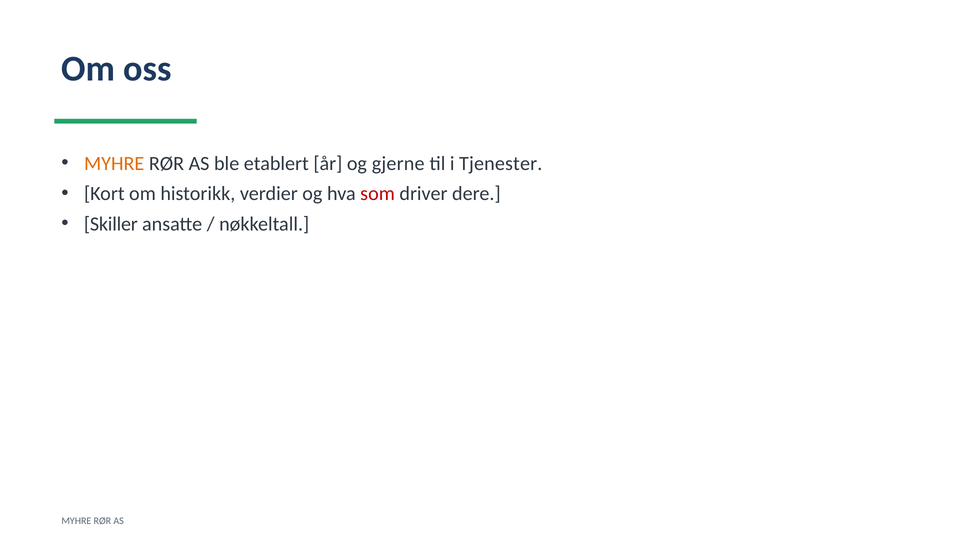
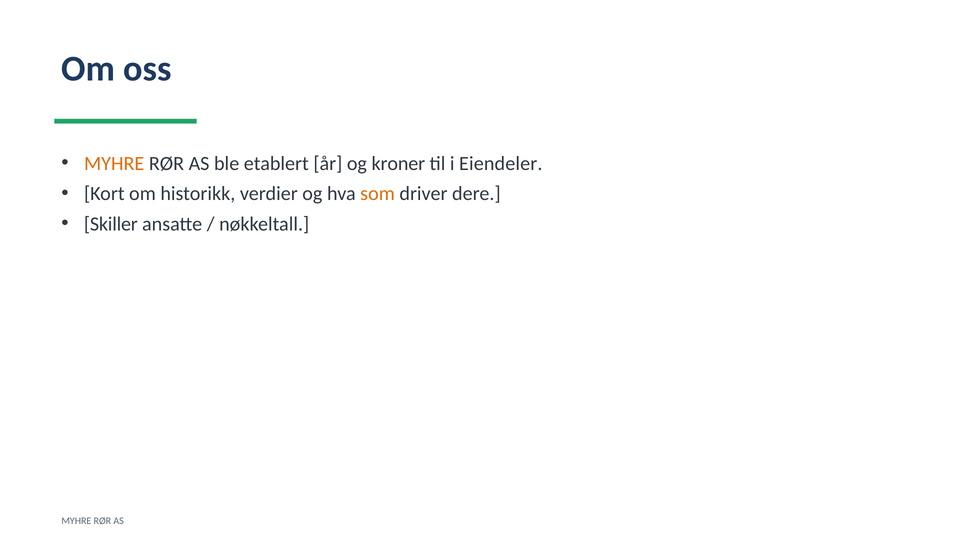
gjerne: gjerne -> kroner
Tjenester: Tjenester -> Eiendeler
som colour: red -> orange
